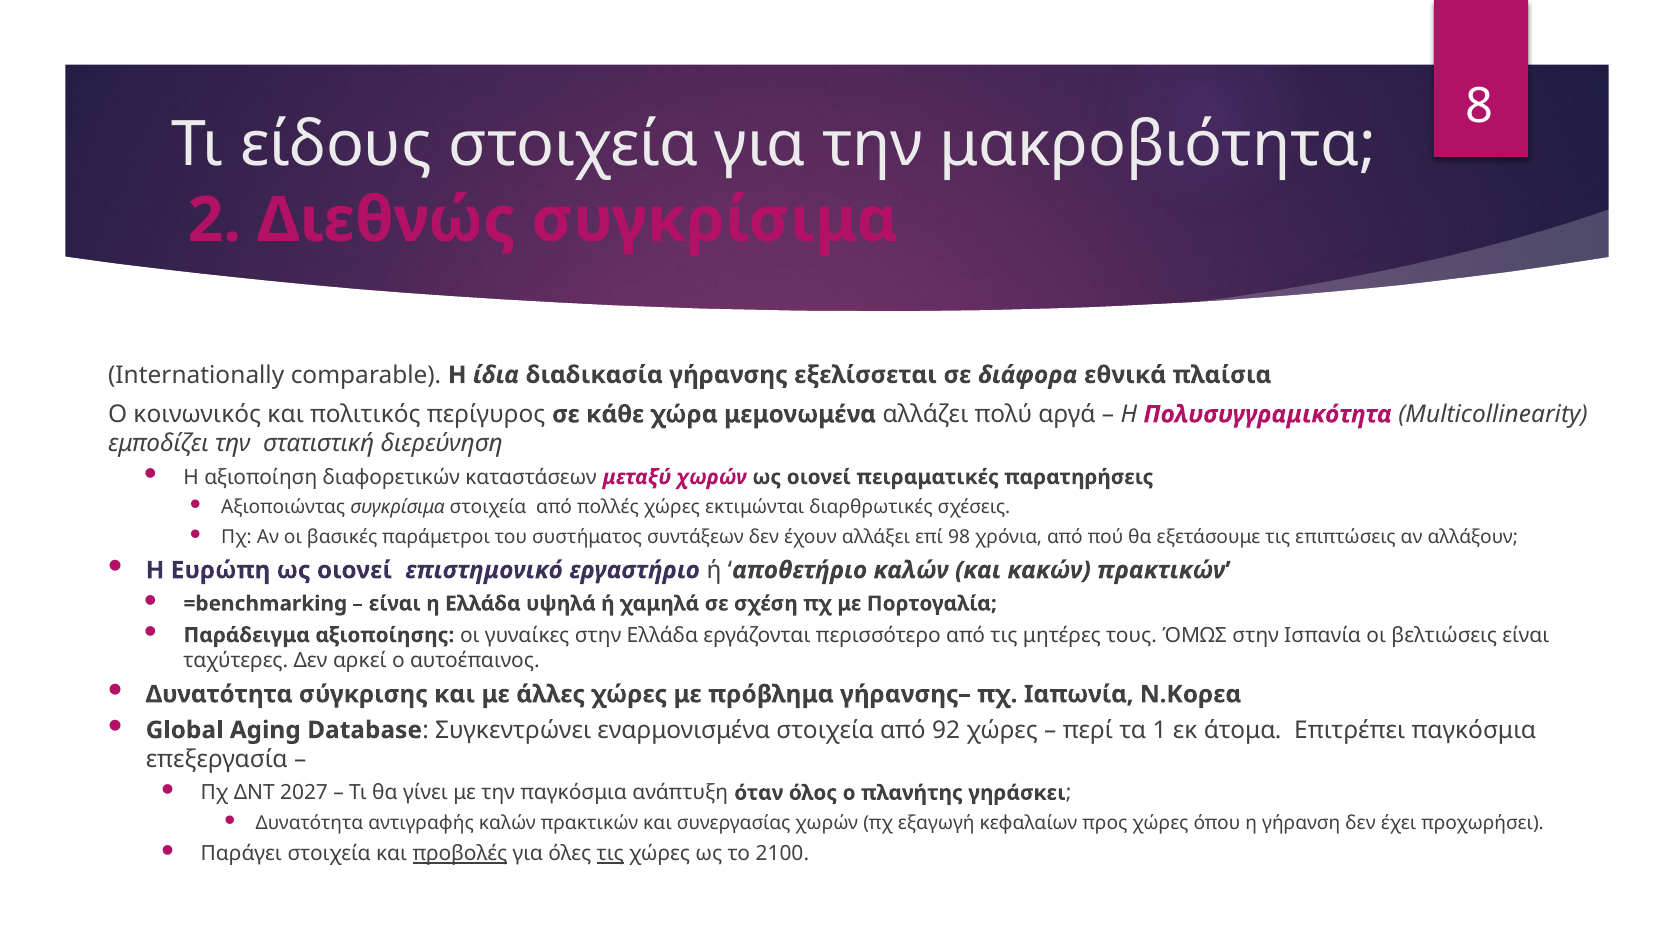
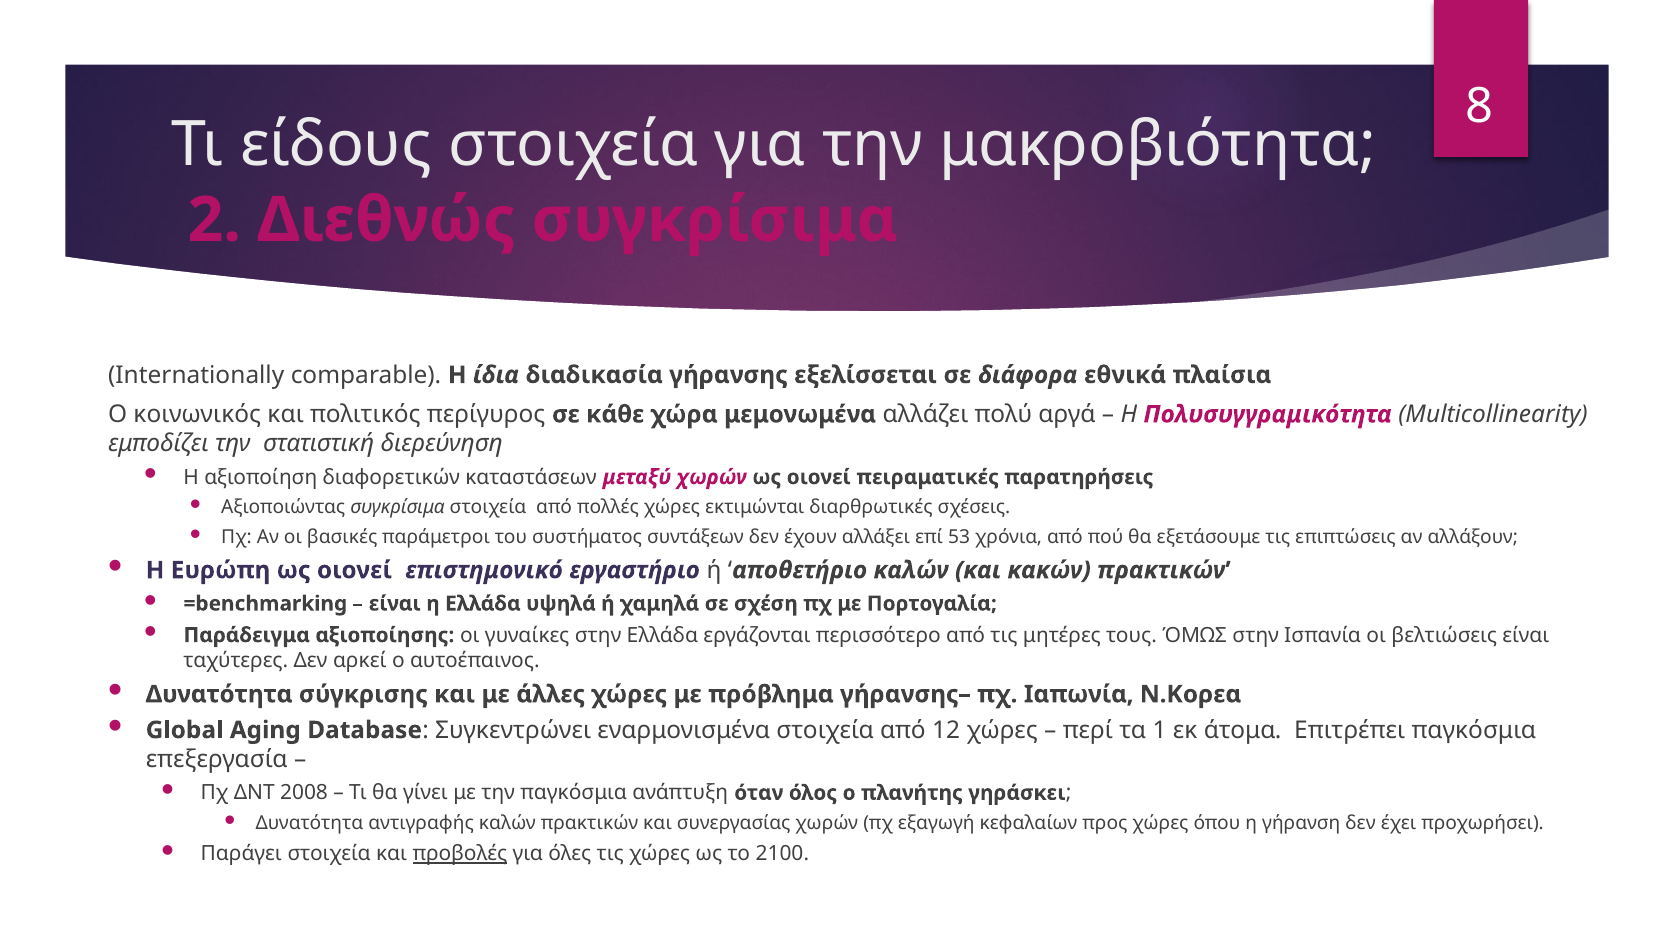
98: 98 -> 53
92: 92 -> 12
2027: 2027 -> 2008
τις at (610, 854) underline: present -> none
